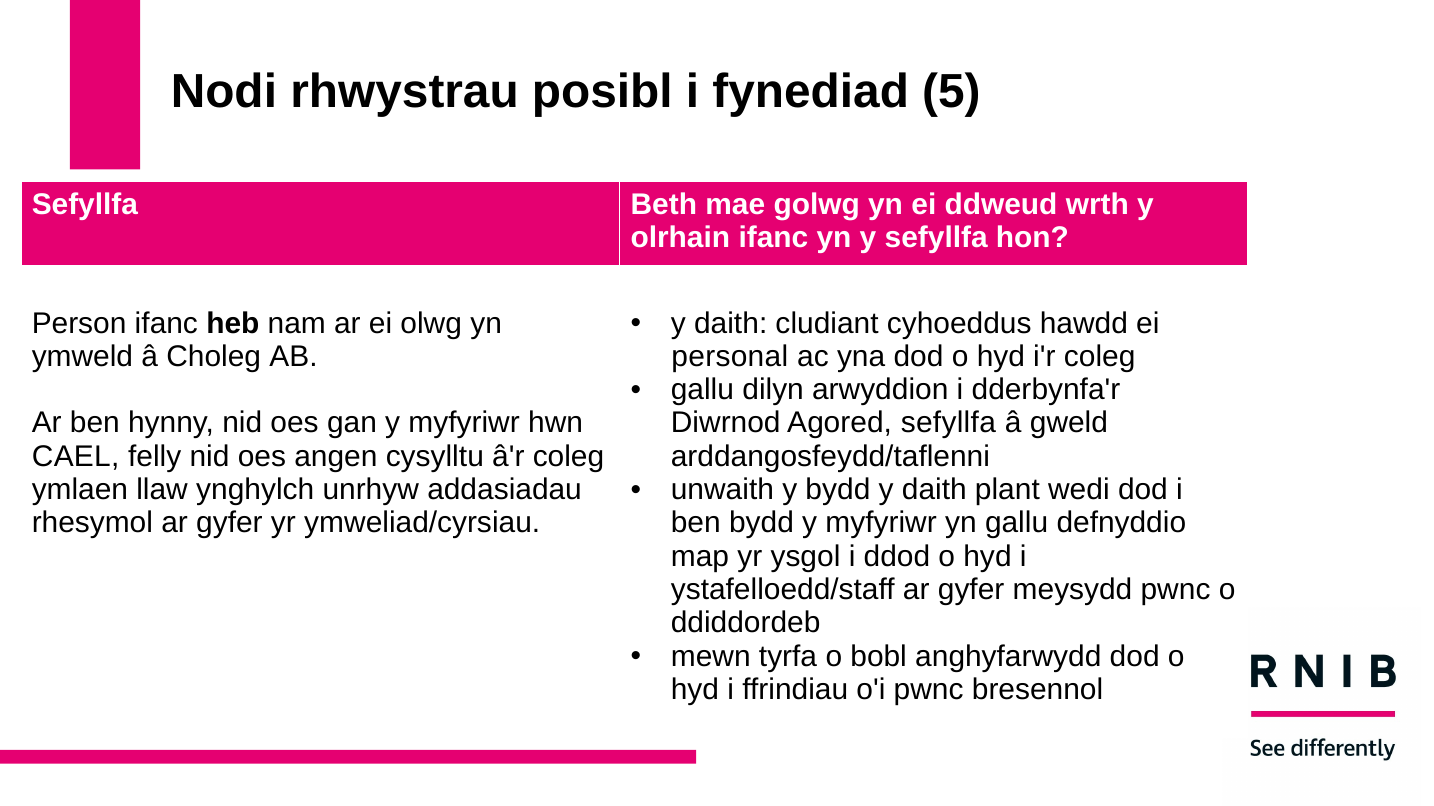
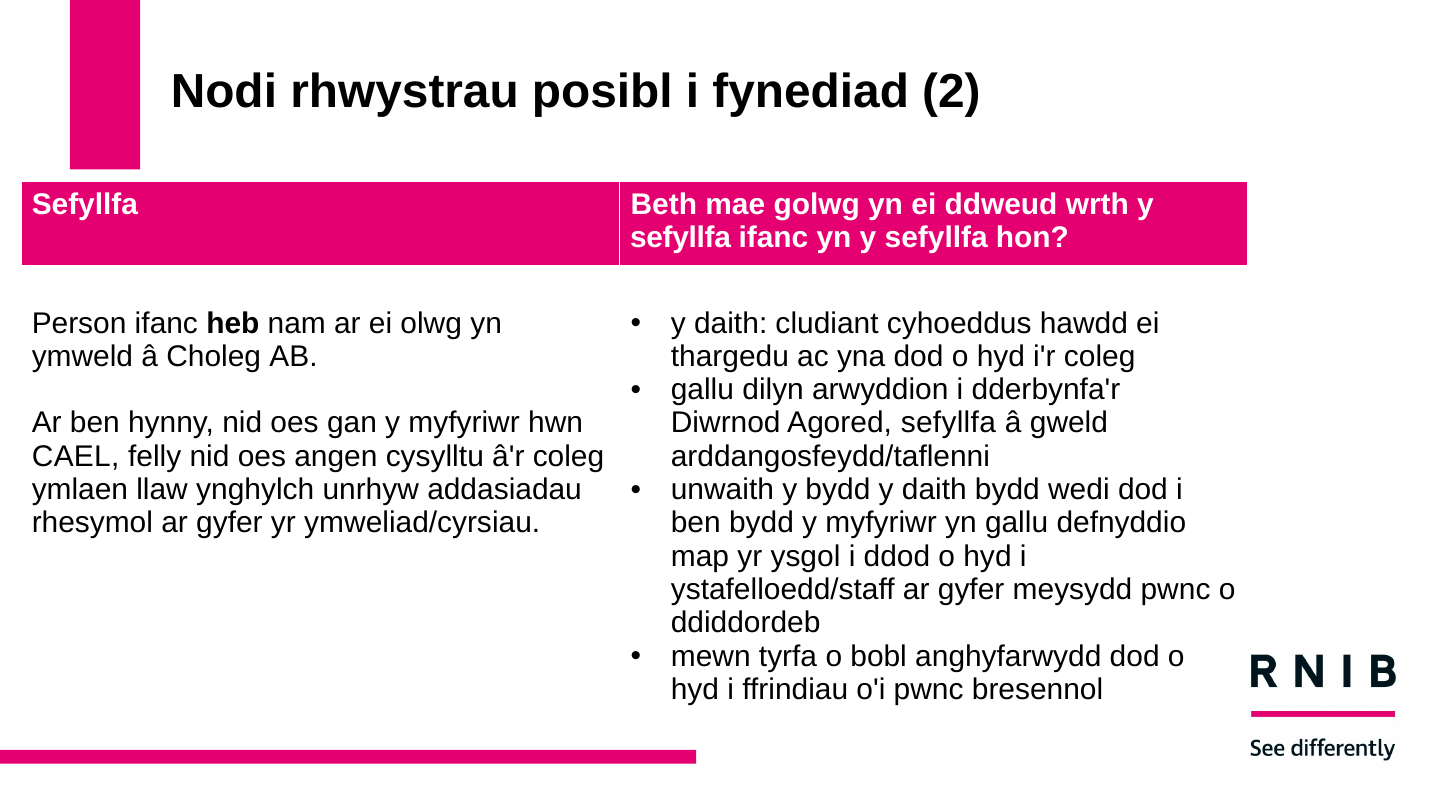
5: 5 -> 2
olrhain at (680, 238): olrhain -> sefyllfa
personal: personal -> thargedu
daith plant: plant -> bydd
